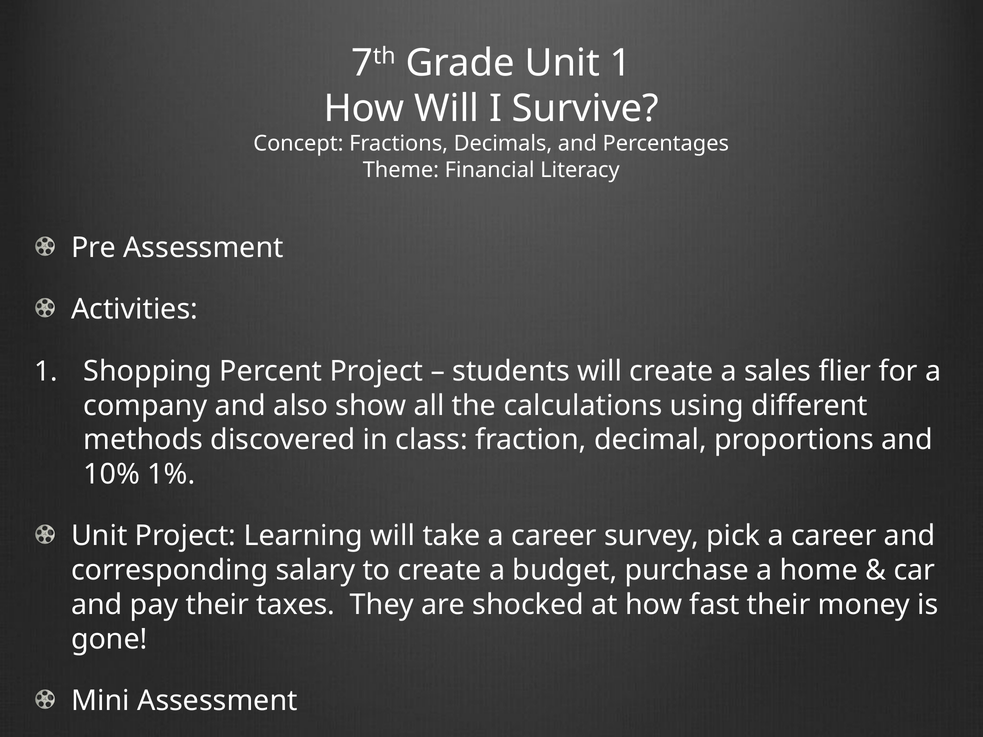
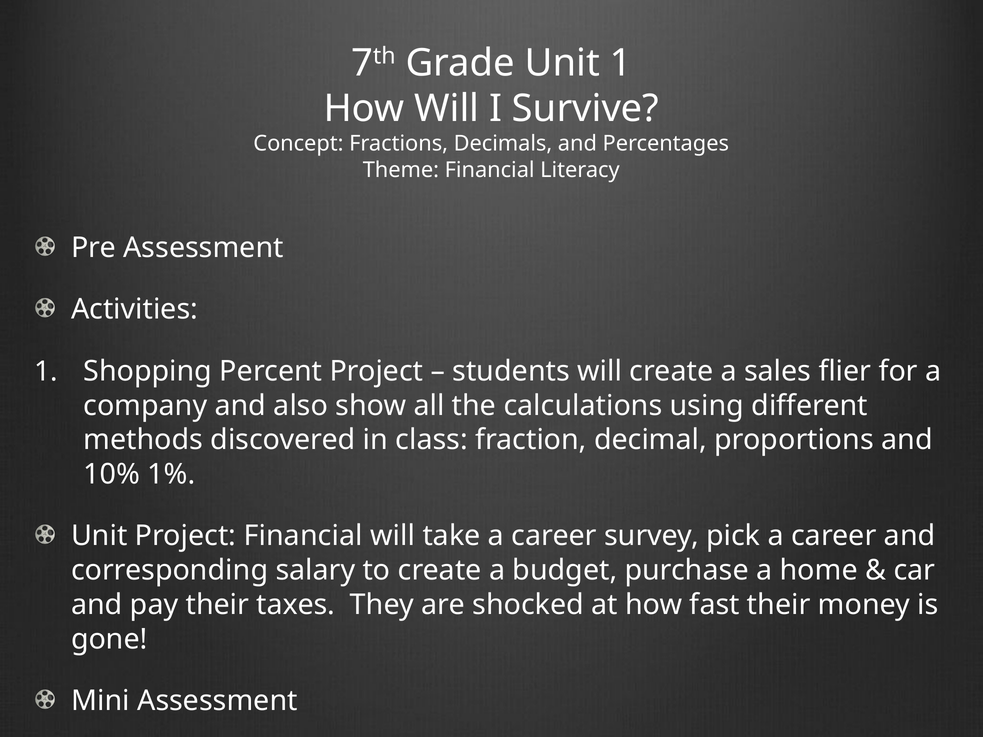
Project Learning: Learning -> Financial
